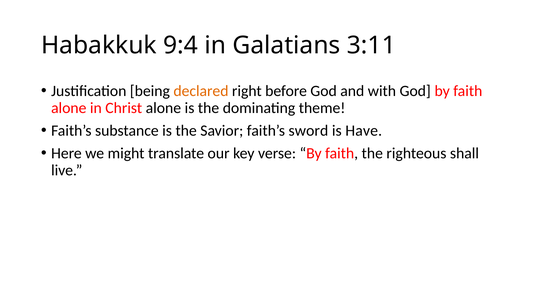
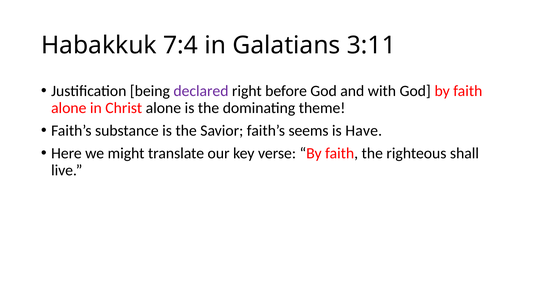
9:4: 9:4 -> 7:4
declared colour: orange -> purple
sword: sword -> seems
